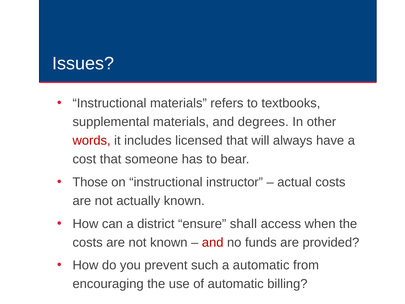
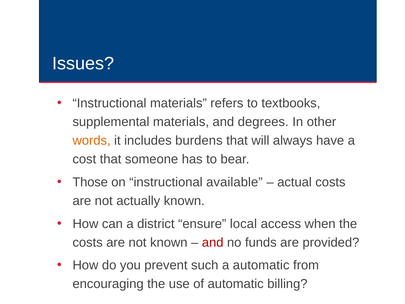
words colour: red -> orange
licensed: licensed -> burdens
instructor: instructor -> available
shall: shall -> local
